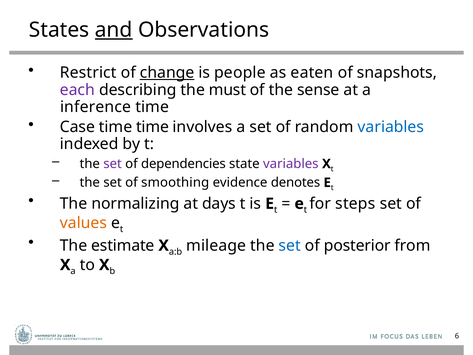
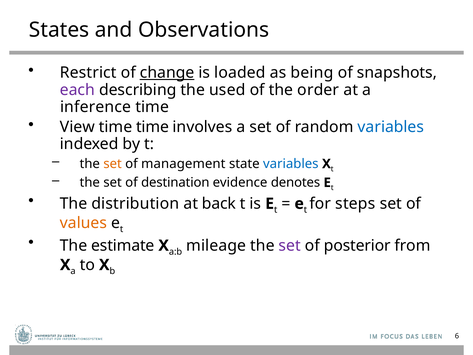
and underline: present -> none
people: people -> loaded
eaten: eaten -> being
must: must -> used
sense: sense -> order
Case: Case -> View
set at (113, 164) colour: purple -> orange
dependencies: dependencies -> management
variables at (291, 164) colour: purple -> blue
smoothing: smoothing -> destination
normalizing: normalizing -> distribution
days: days -> back
set at (290, 245) colour: blue -> purple
